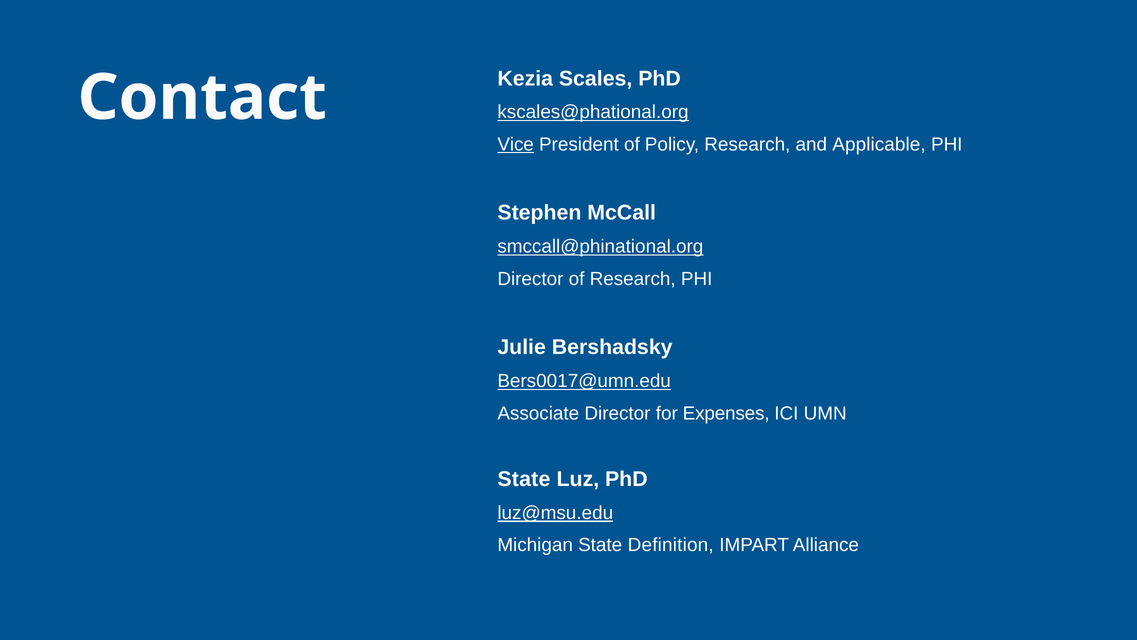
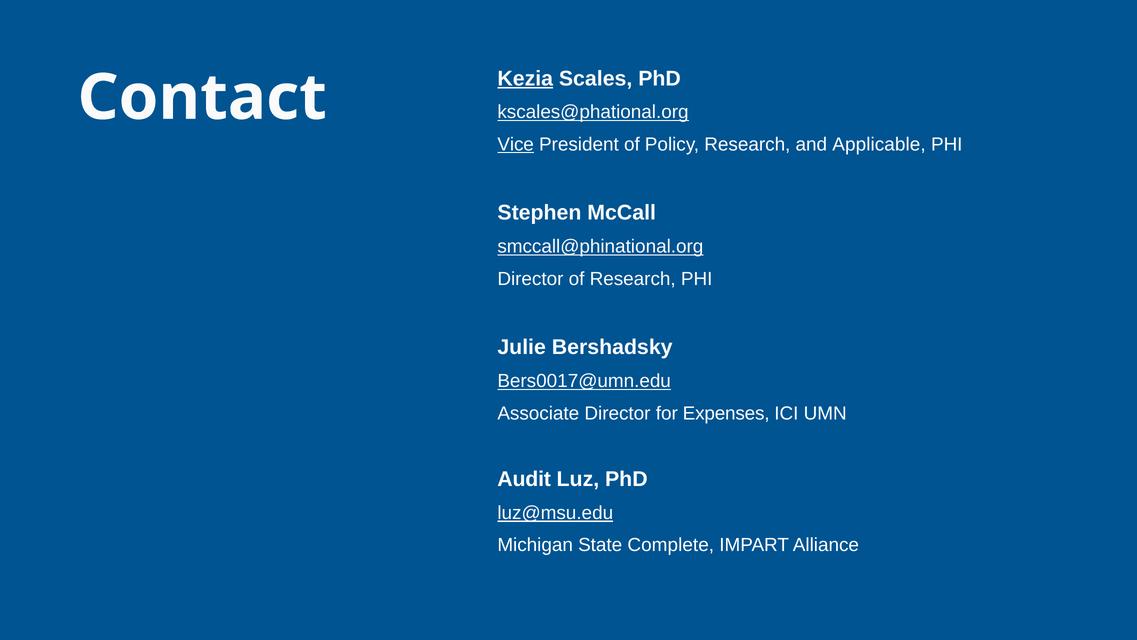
Kezia underline: none -> present
State at (524, 479): State -> Audit
Definition: Definition -> Complete
